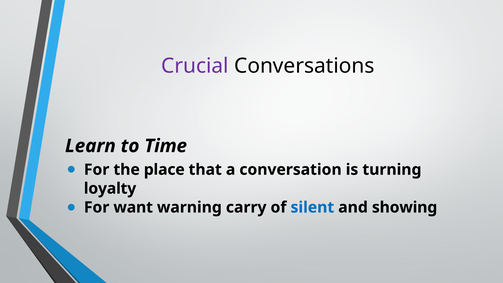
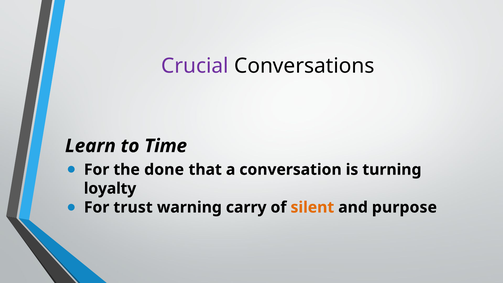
place: place -> done
want: want -> trust
silent colour: blue -> orange
showing: showing -> purpose
